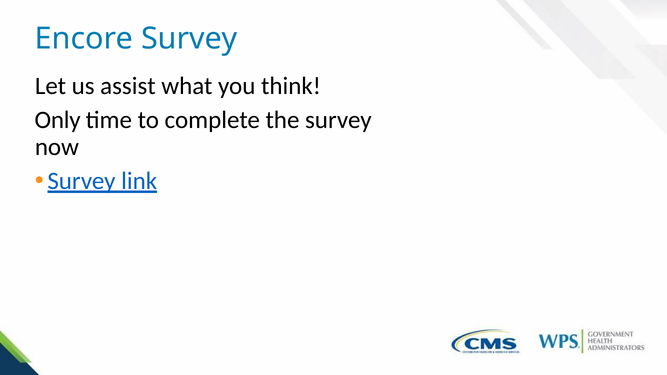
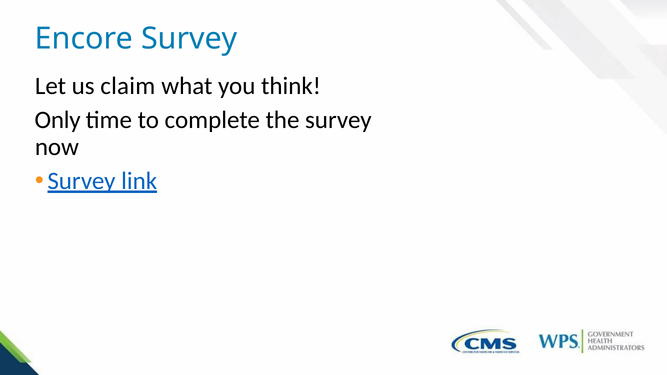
assist: assist -> claim
